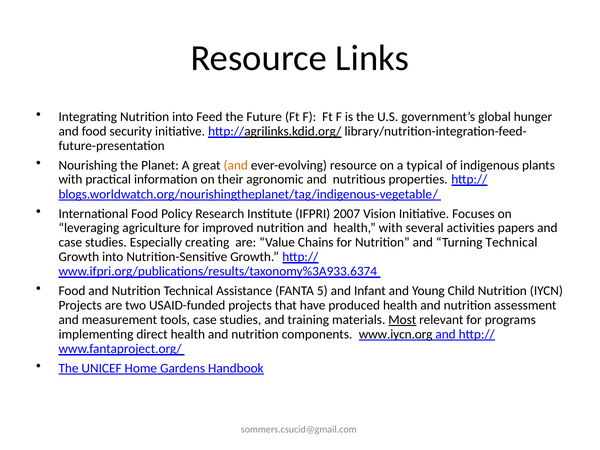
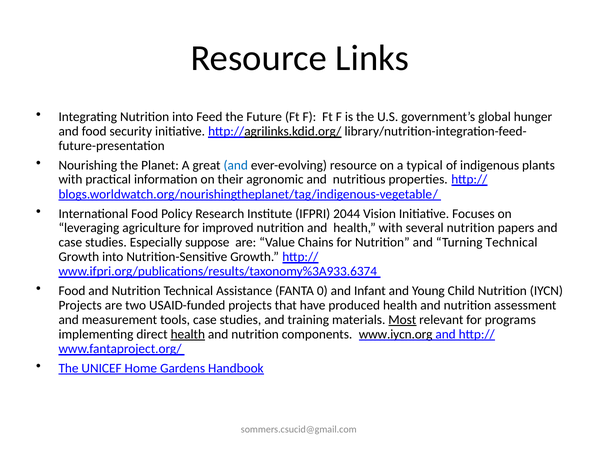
and at (236, 165) colour: orange -> blue
2007: 2007 -> 2044
several activities: activities -> nutrition
creating: creating -> suppose
5: 5 -> 0
health at (188, 334) underline: none -> present
